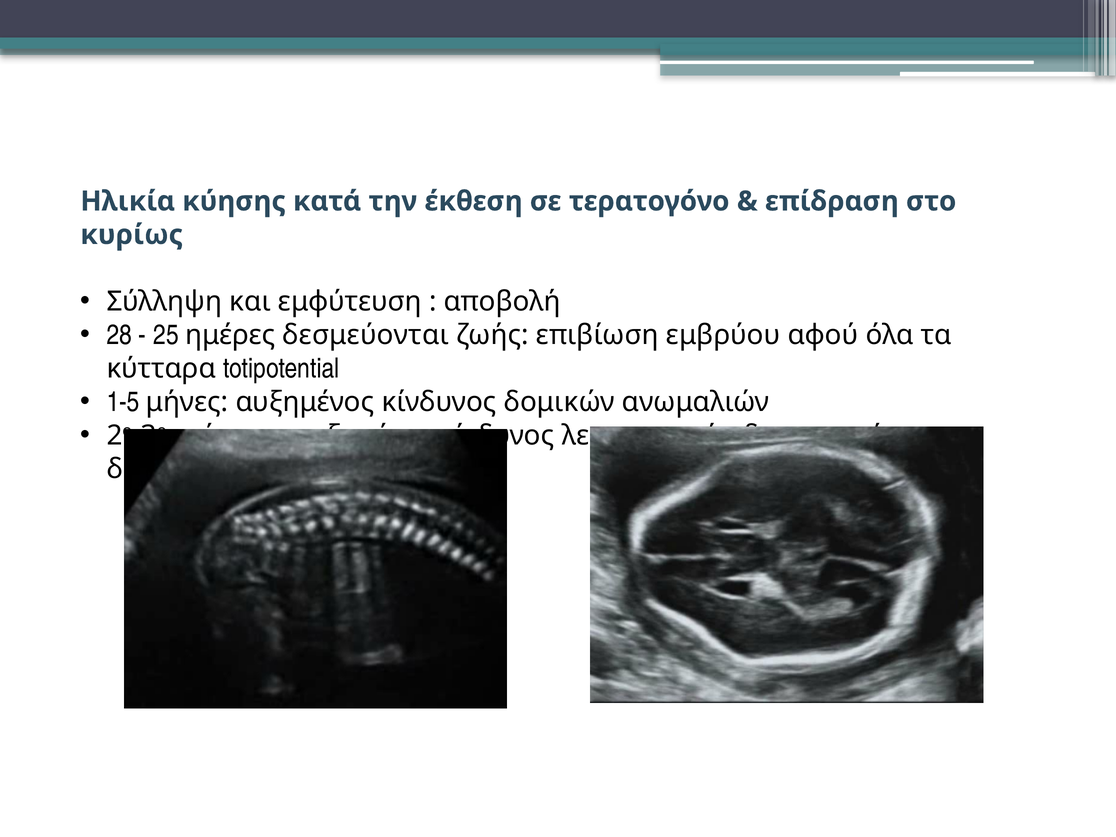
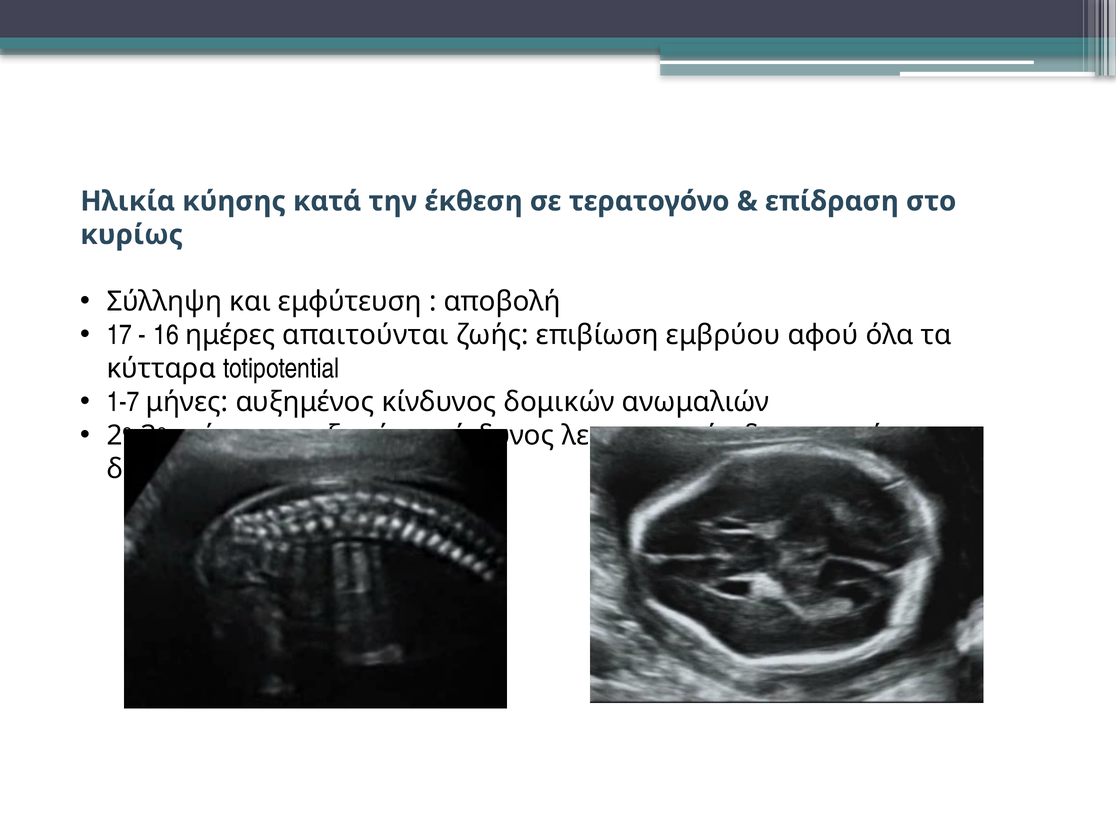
28: 28 -> 17
25: 25 -> 16
δεσμεύονται: δεσμεύονται -> απαιτούνται
1-5: 1-5 -> 1-7
